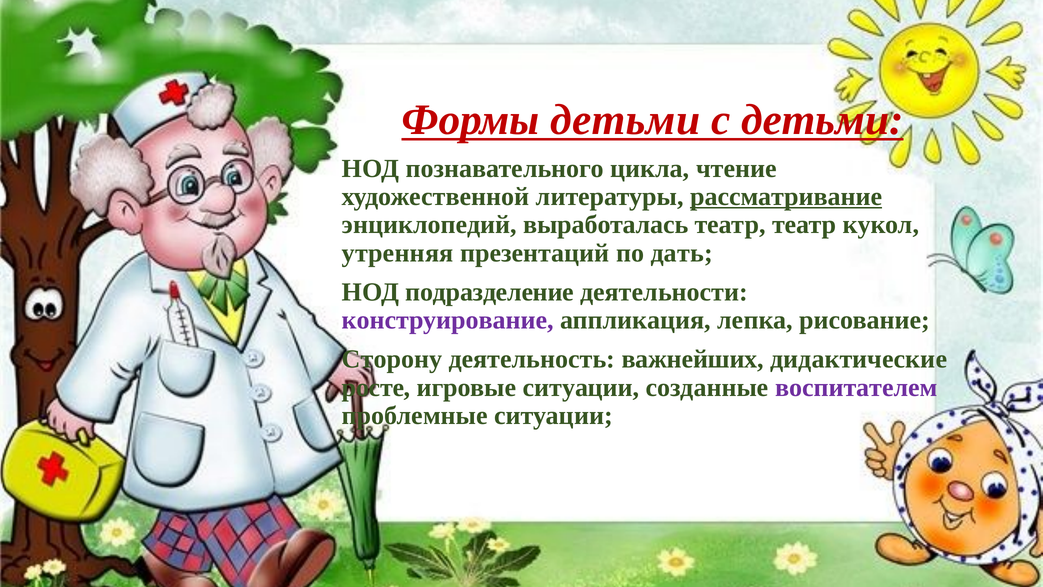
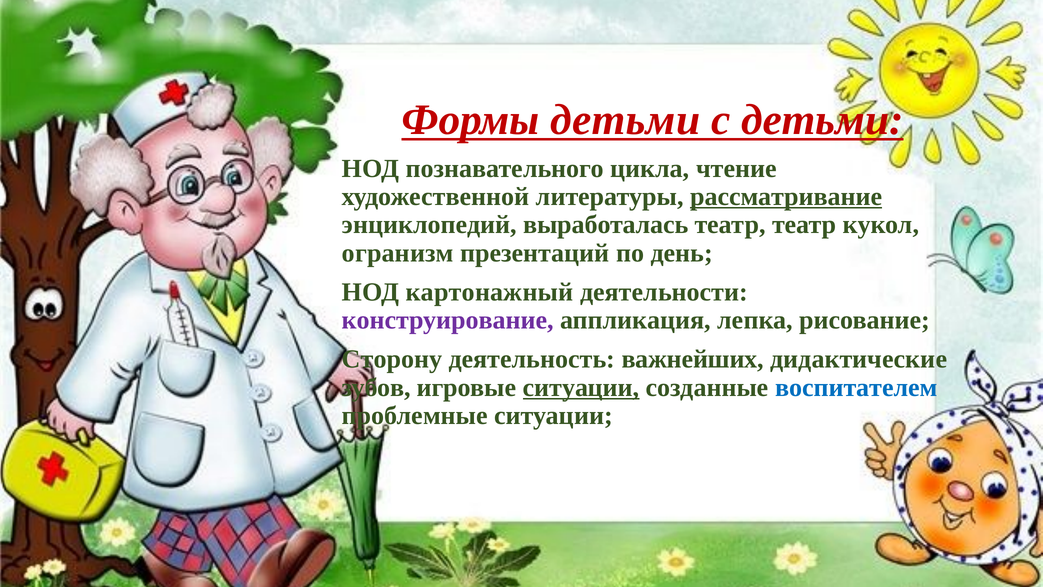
утренняя: утренняя -> огранизм
дать: дать -> день
подразделение: подразделение -> картонажный
росте: росте -> зубов
ситуации at (581, 387) underline: none -> present
воспитателем colour: purple -> blue
